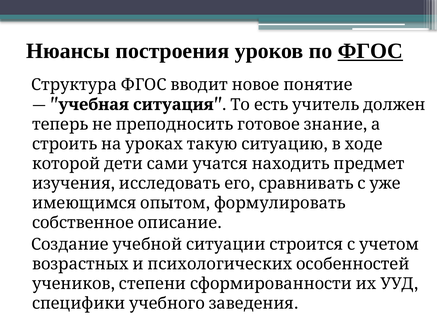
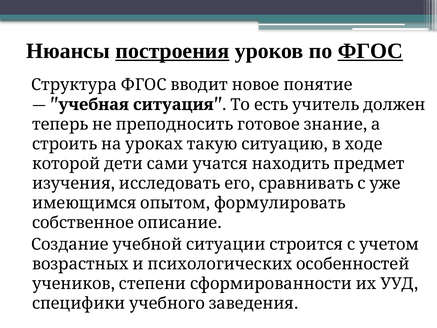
построения underline: none -> present
